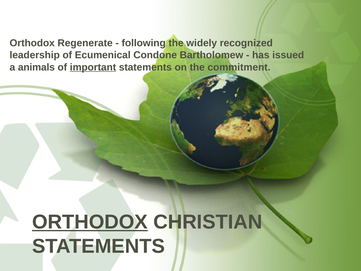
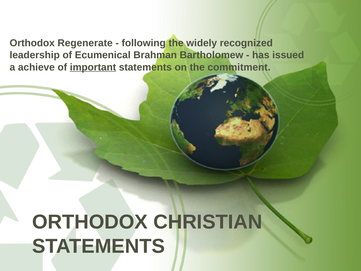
Condone: Condone -> Brahman
animals: animals -> achieve
ORTHODOX at (90, 222) underline: present -> none
